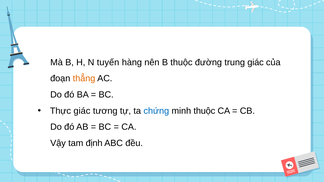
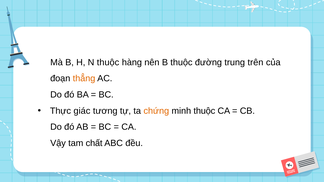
N tuyến: tuyến -> thuộc
trung giác: giác -> trên
chứng colour: blue -> orange
định: định -> chất
